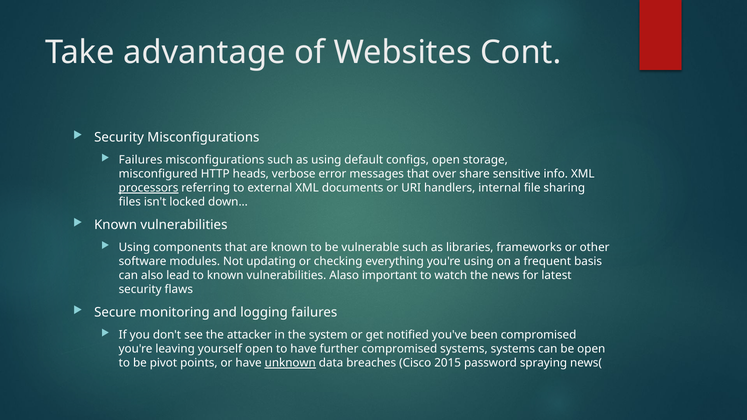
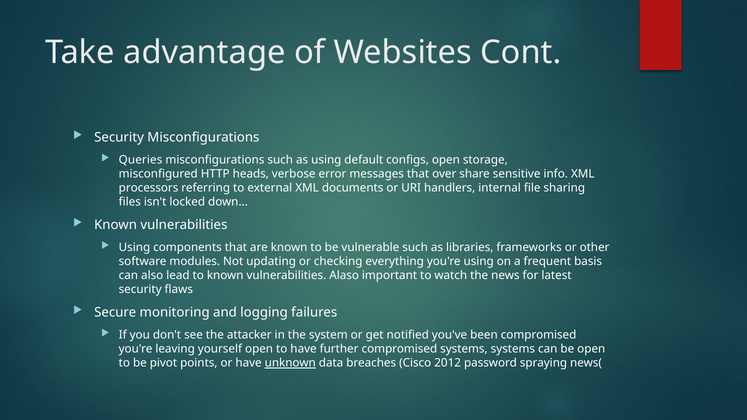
Failures at (141, 160): Failures -> Queries
processors underline: present -> none
2015: 2015 -> 2012
